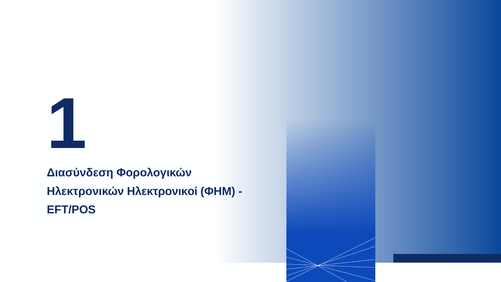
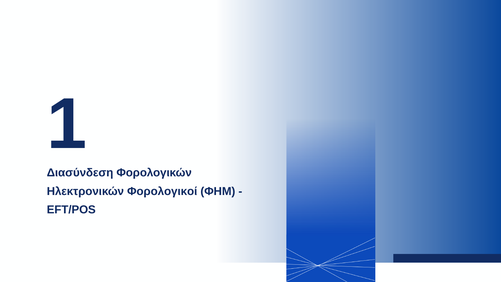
Ηλεκτρονικοί: Ηλεκτρονικοί -> Φορολογικοί
